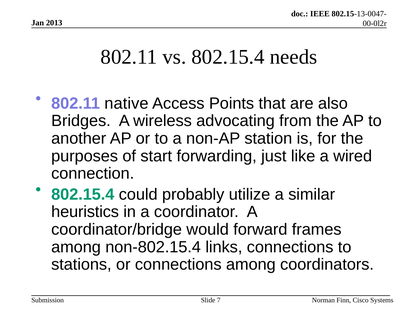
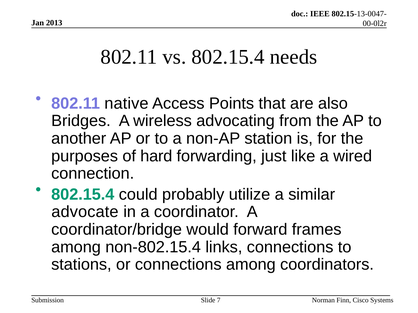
start: start -> hard
heuristics: heuristics -> advocate
